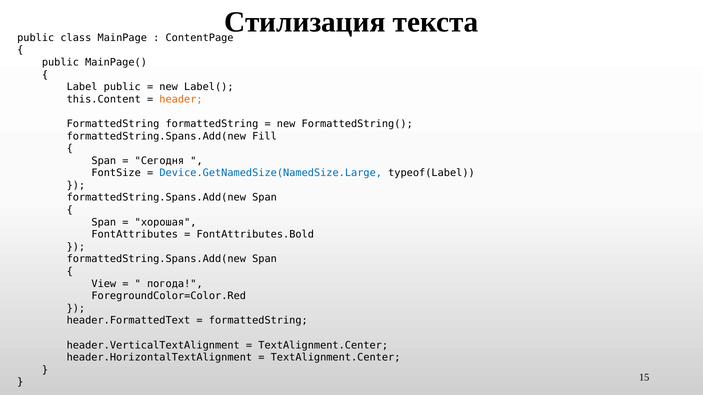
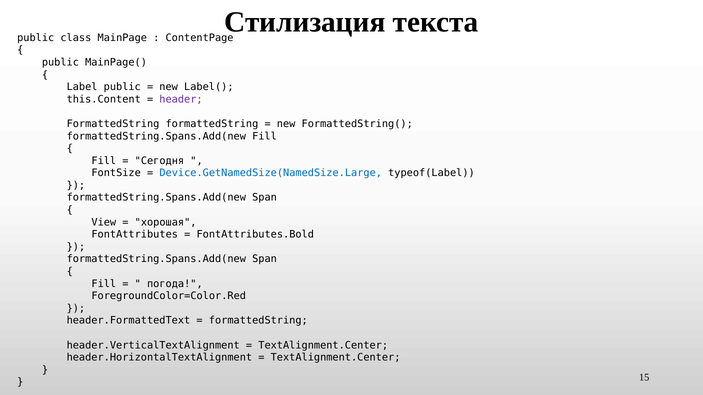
header colour: orange -> purple
Span at (104, 161): Span -> Fill
Span at (104, 222): Span -> View
View at (104, 284): View -> Fill
